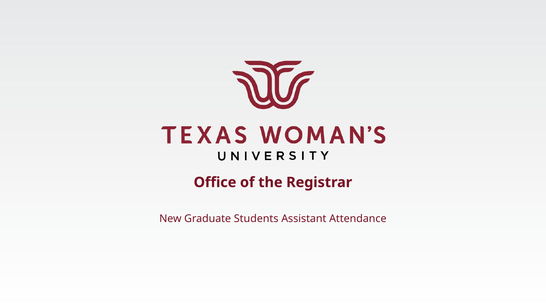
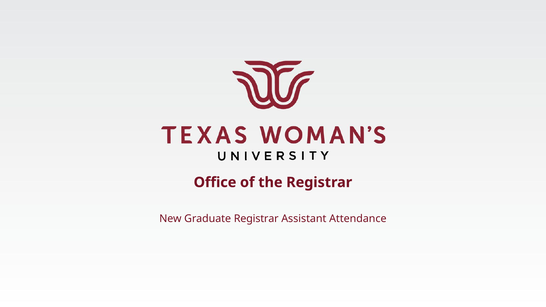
Graduate Students: Students -> Registrar
